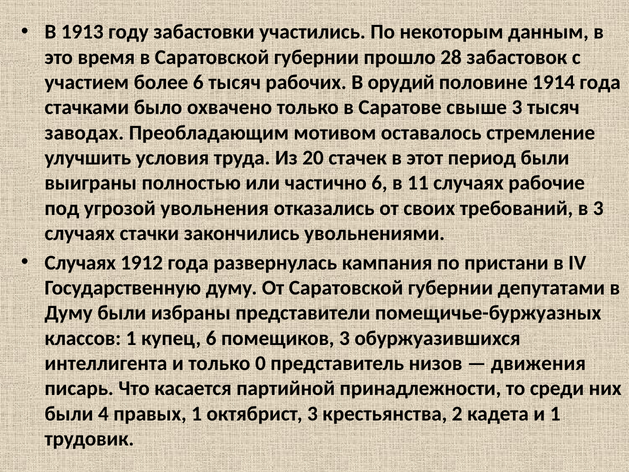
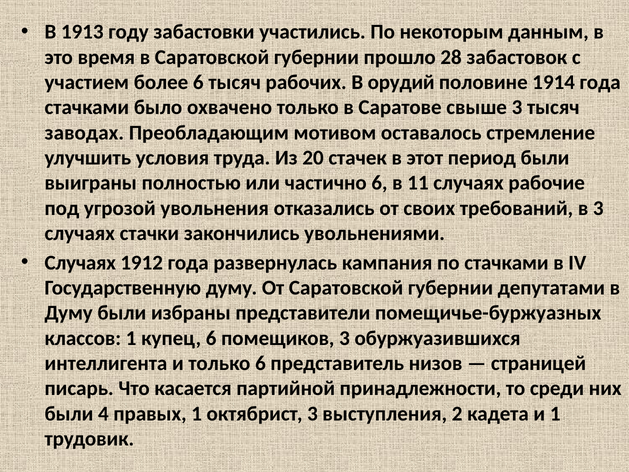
по пристани: пристани -> стачками
только 0: 0 -> 6
движения: движения -> страницей
крестьянства: крестьянства -> выступления
